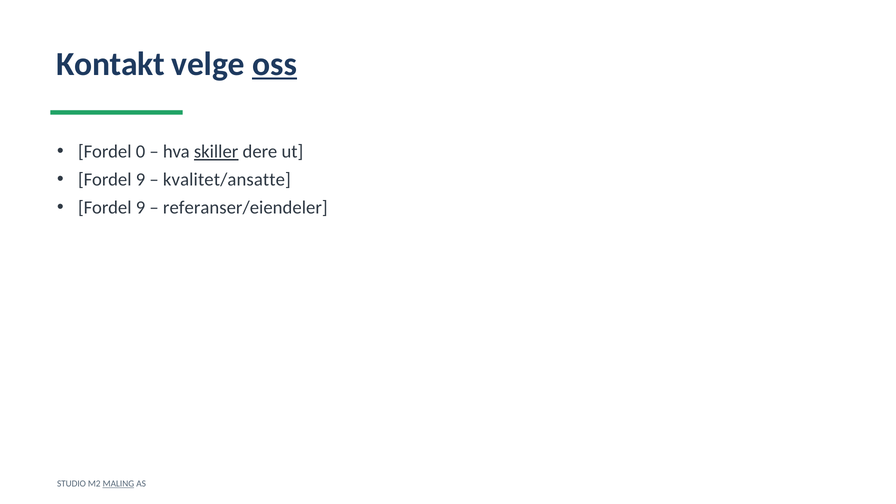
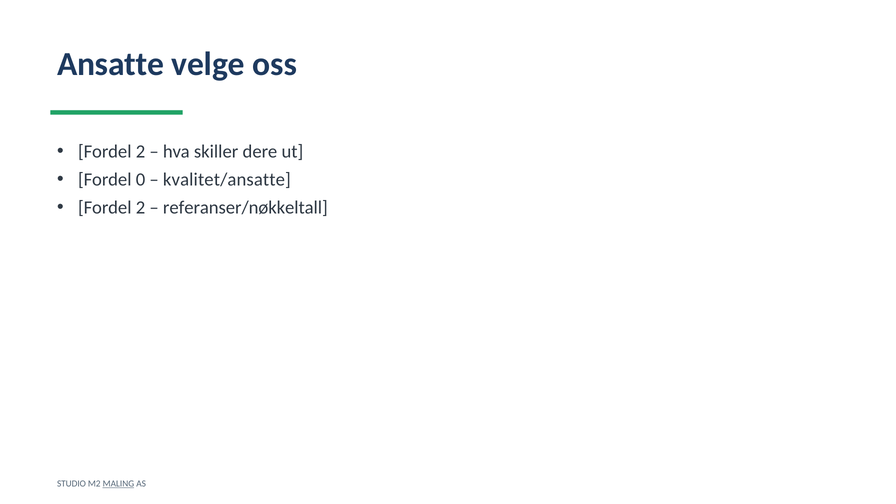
Kontakt: Kontakt -> Ansatte
oss underline: present -> none
0 at (141, 152): 0 -> 2
skiller underline: present -> none
9 at (141, 180): 9 -> 0
9 at (141, 208): 9 -> 2
referanser/eiendeler: referanser/eiendeler -> referanser/nøkkeltall
